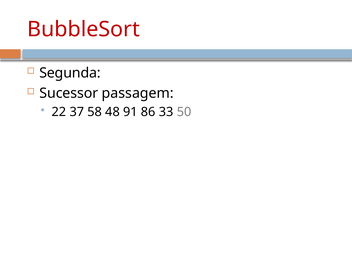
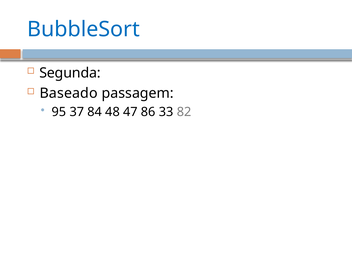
BubbleSort colour: red -> blue
Sucessor: Sucessor -> Baseado
22: 22 -> 95
58: 58 -> 84
91: 91 -> 47
50: 50 -> 82
